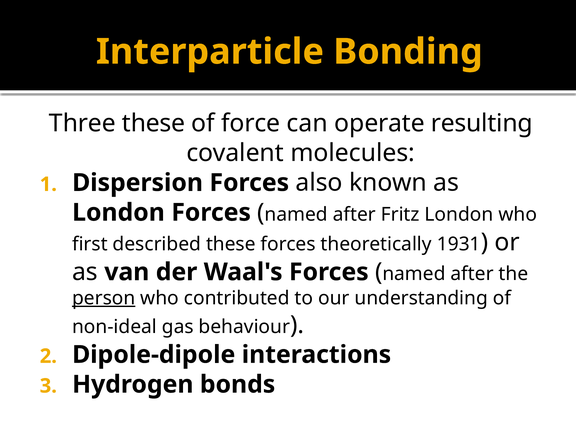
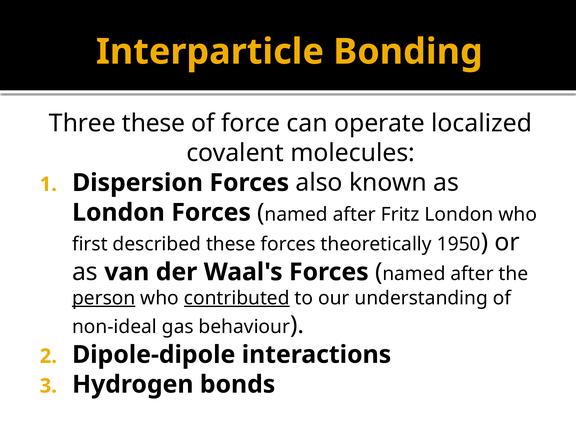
resulting: resulting -> localized
1931: 1931 -> 1950
contributed underline: none -> present
